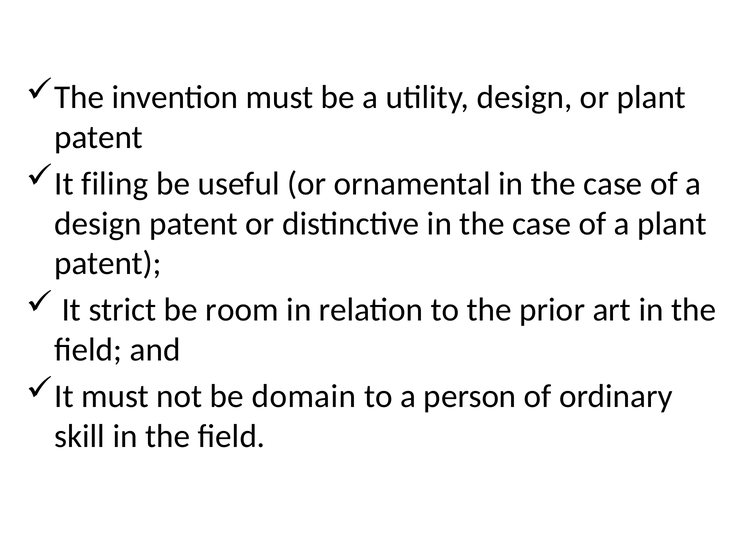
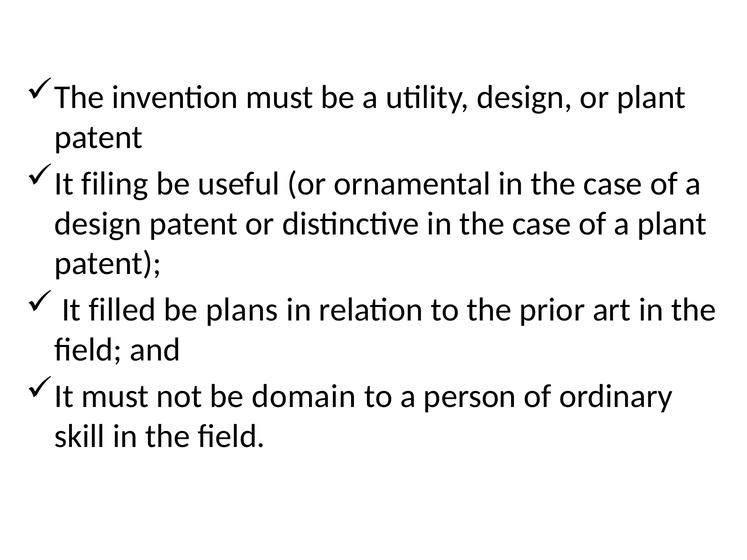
strict: strict -> filled
room: room -> plans
